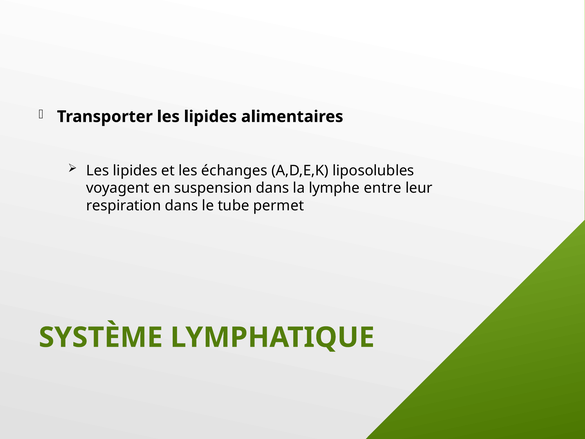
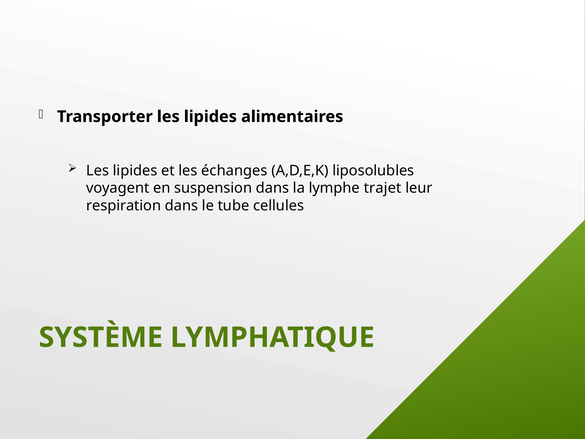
entre: entre -> trajet
permet: permet -> cellules
